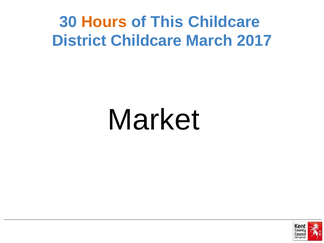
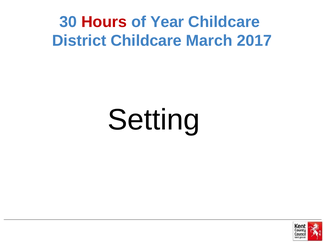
Hours colour: orange -> red
This: This -> Year
Market: Market -> Setting
